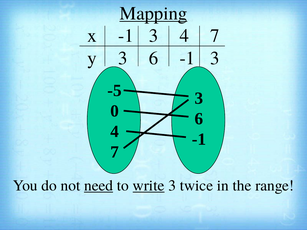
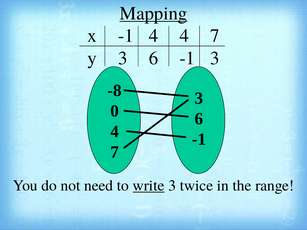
x -1 3: 3 -> 4
-5: -5 -> -8
need underline: present -> none
